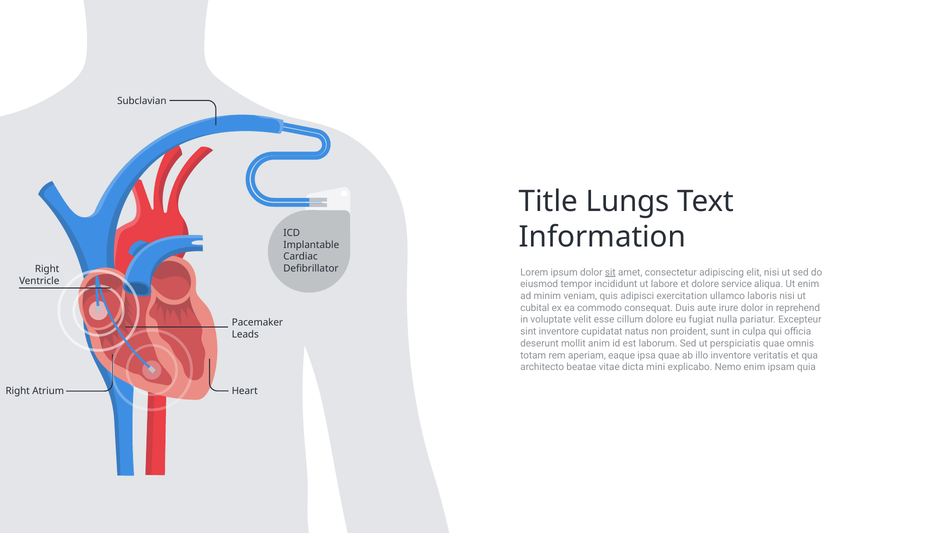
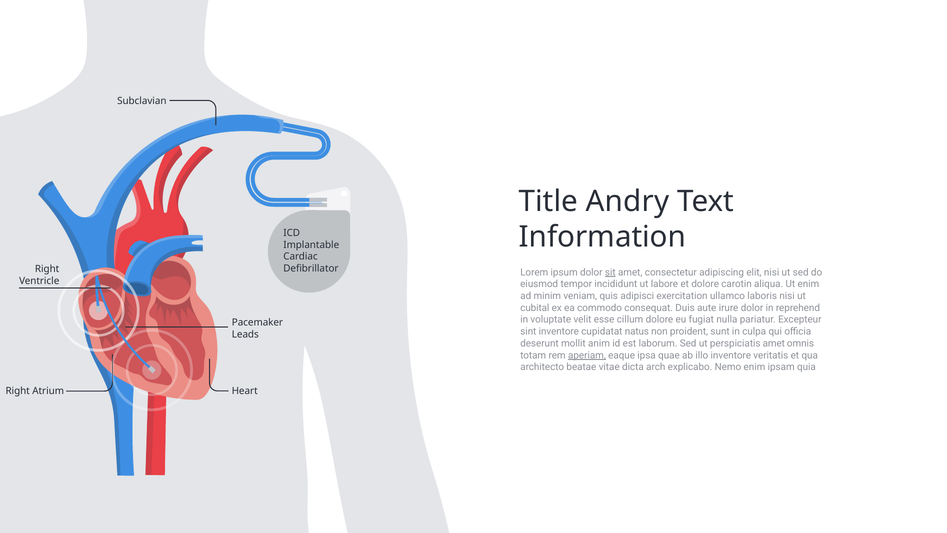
Lungs: Lungs -> Andry
service: service -> carotin
perspiciatis quae: quae -> amet
aperiam underline: none -> present
mini: mini -> arch
